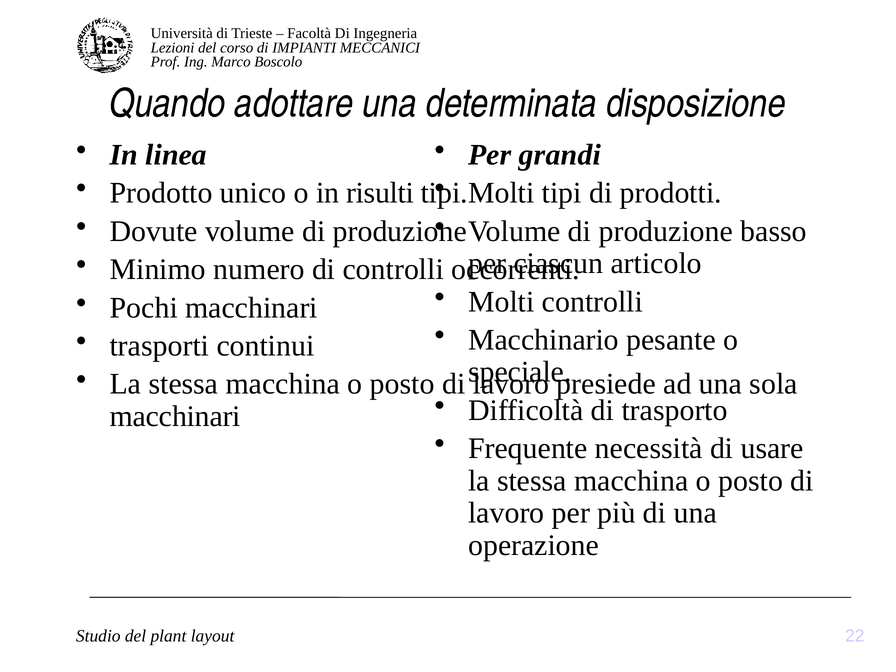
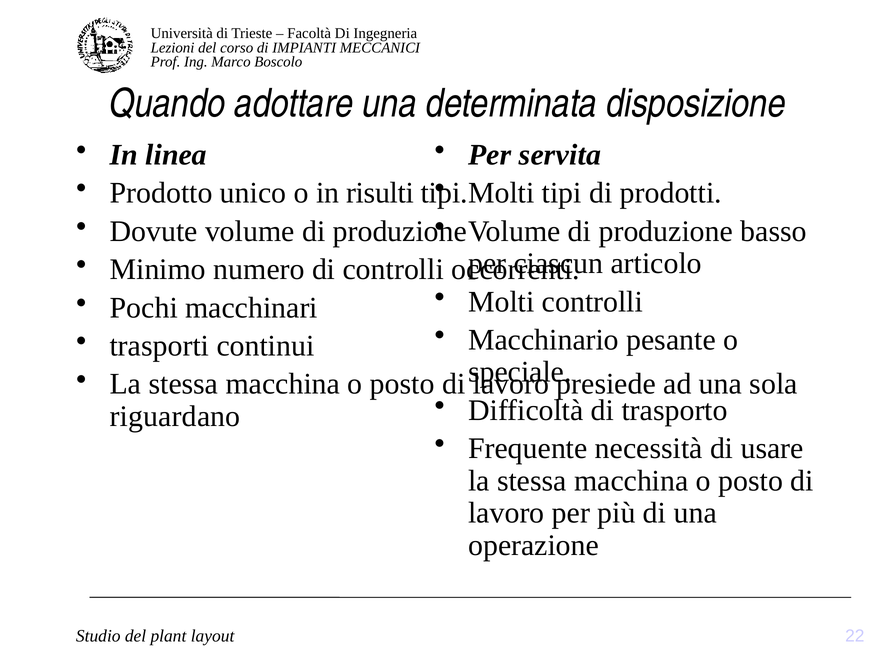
grandi: grandi -> servita
macchinari at (175, 416): macchinari -> riguardano
